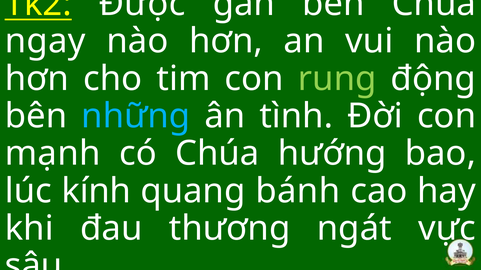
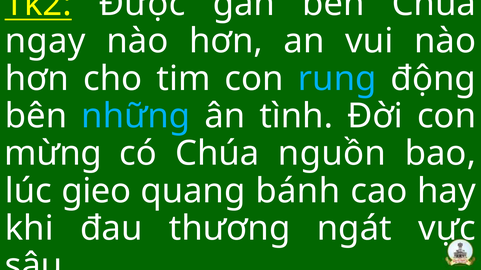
rung colour: light green -> light blue
mạnh: mạnh -> mừng
hướng: hướng -> nguồn
kính: kính -> gieo
